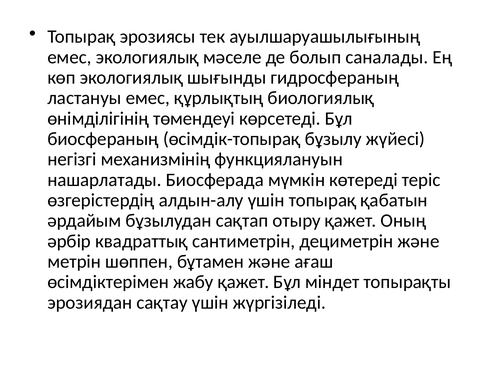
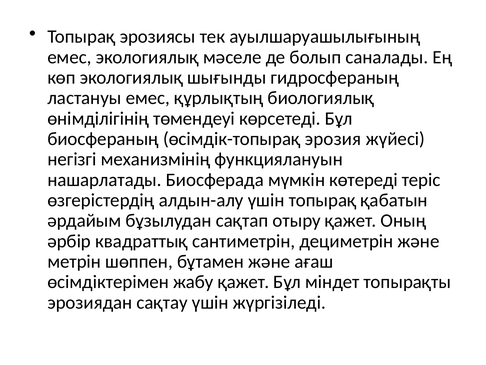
бұзылу: бұзылу -> эрозия
